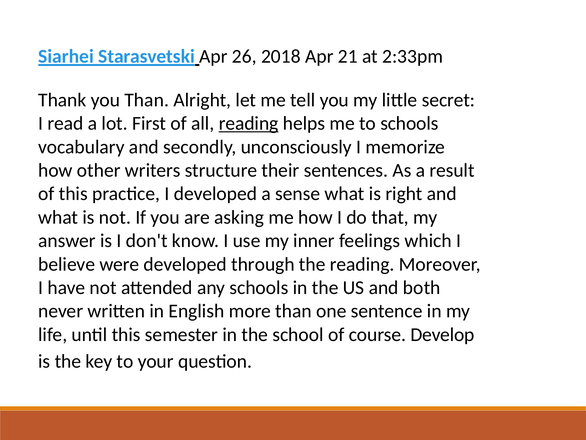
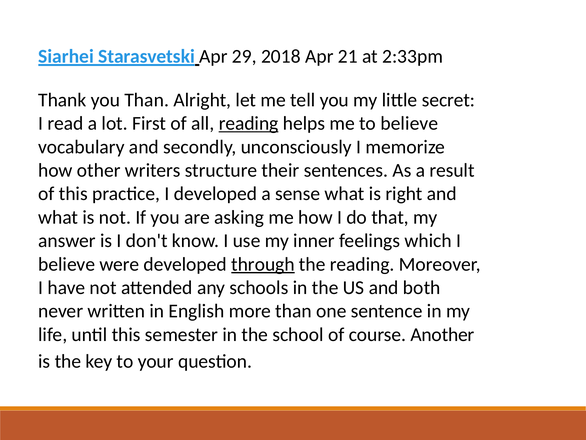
26: 26 -> 29
to schools: schools -> believe
through underline: none -> present
Develop: Develop -> Another
